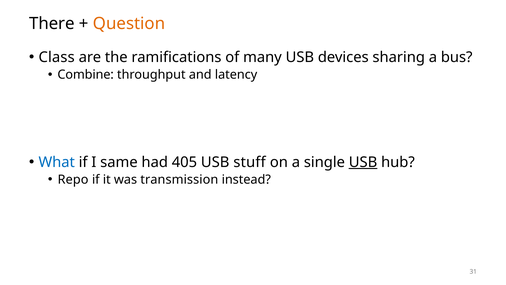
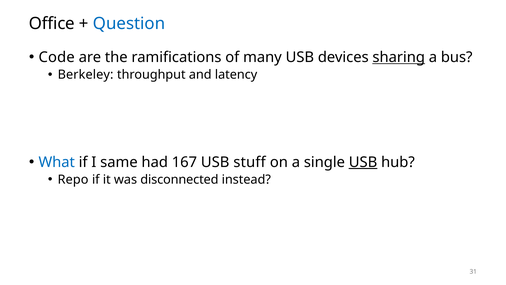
There: There -> Office
Question colour: orange -> blue
Class: Class -> Code
sharing underline: none -> present
Combine: Combine -> Berkeley
405: 405 -> 167
transmission: transmission -> disconnected
